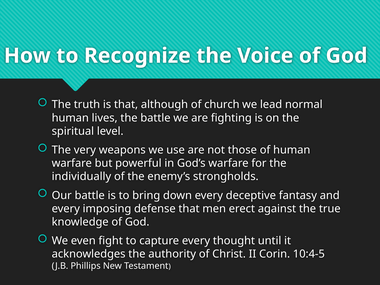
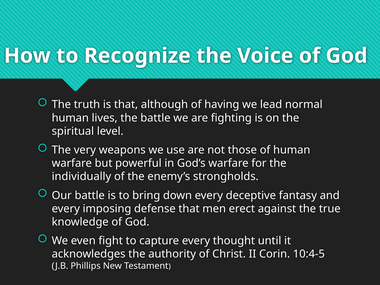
church: church -> having
